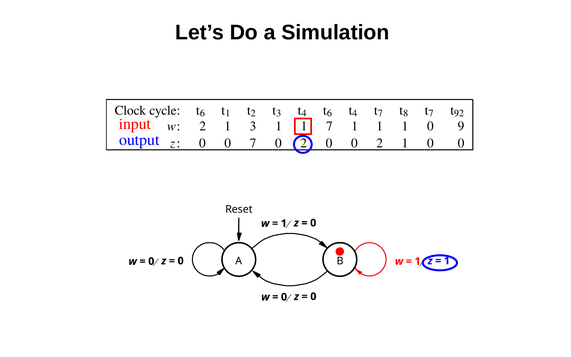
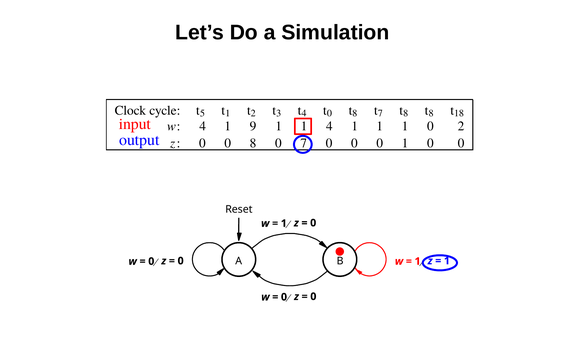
cycle t 6: 6 -> 5
4 t 6: 6 -> 0
4 at (355, 113): 4 -> 8
8 t 7: 7 -> 8
92: 92 -> 18
2 at (203, 126): 2 -> 4
1 3: 3 -> 9
1 7: 7 -> 4
0 9: 9 -> 2
0 7: 7 -> 8
2 at (304, 143): 2 -> 7
0 0 2: 2 -> 0
